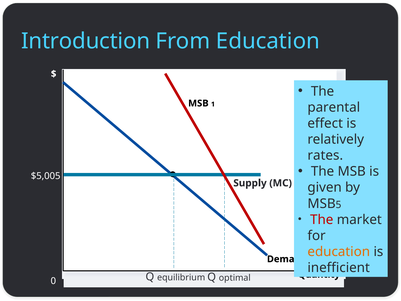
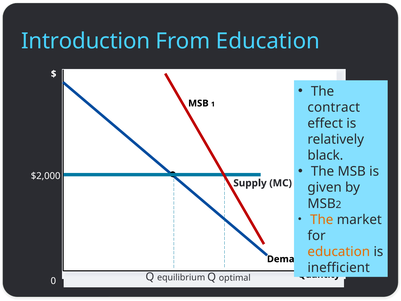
parental: parental -> contract
rates: rates -> black
$5,005: $5,005 -> $2,000
5: 5 -> 2
The at (322, 220) colour: red -> orange
